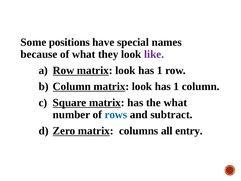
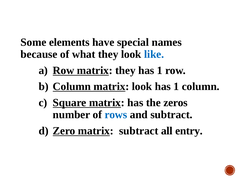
positions: positions -> elements
like colour: purple -> blue
Row matrix look: look -> they
the what: what -> zeros
matrix columns: columns -> subtract
